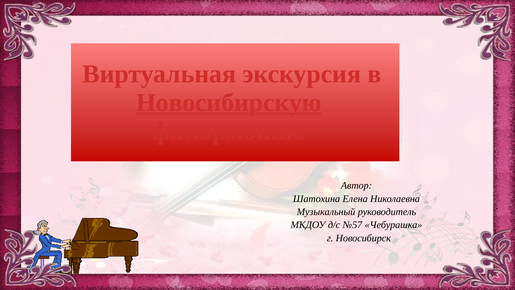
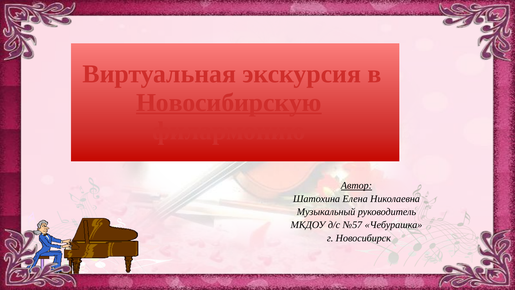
Автор underline: none -> present
